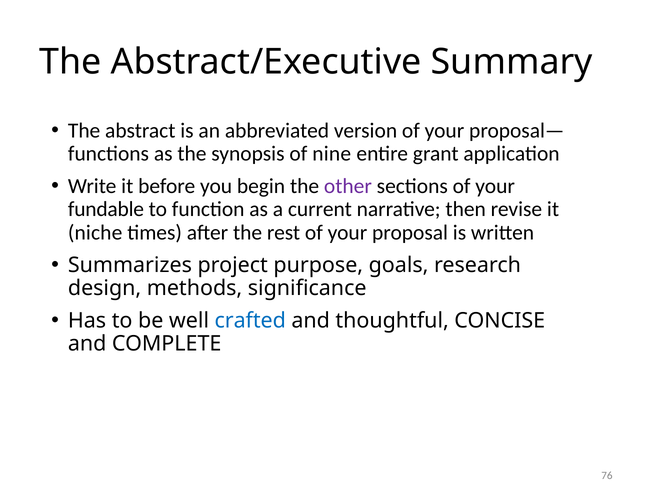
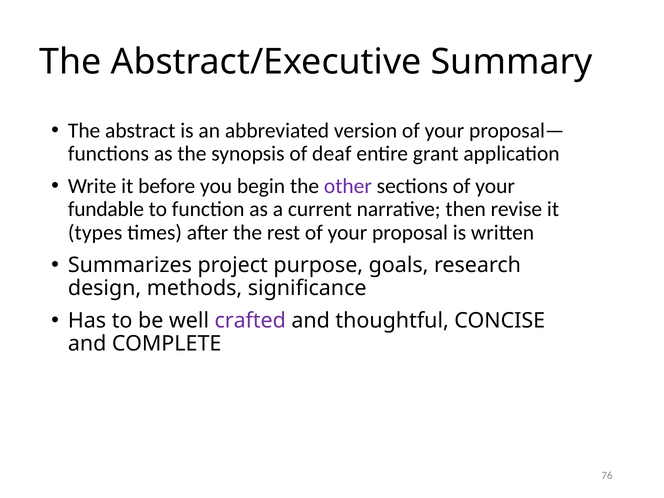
nine: nine -> deaf
niche: niche -> types
crafted colour: blue -> purple
